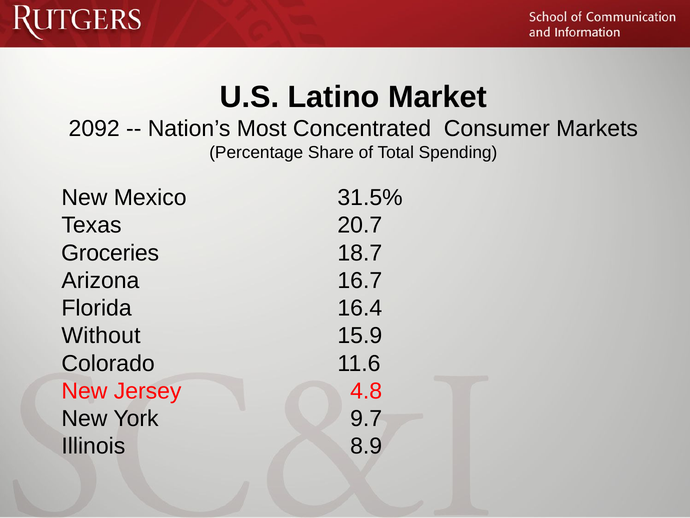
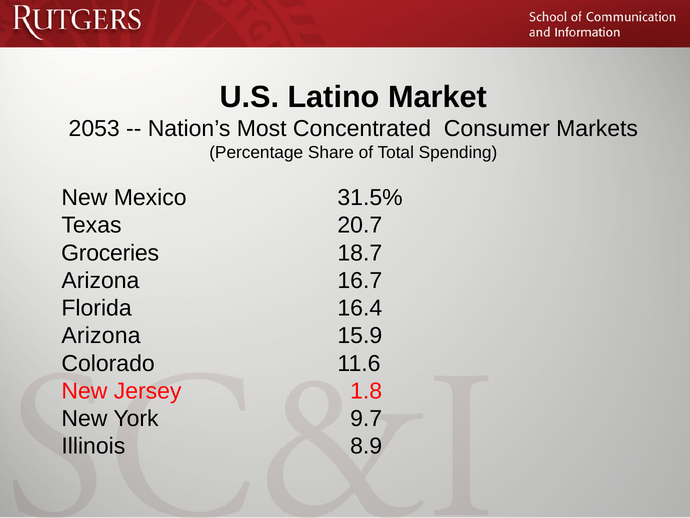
2092: 2092 -> 2053
Without at (101, 336): Without -> Arizona
4.8: 4.8 -> 1.8
